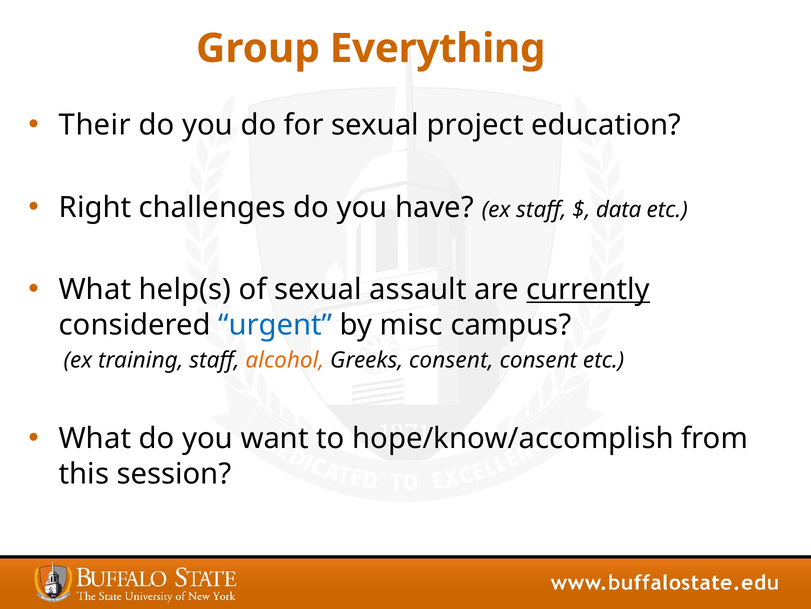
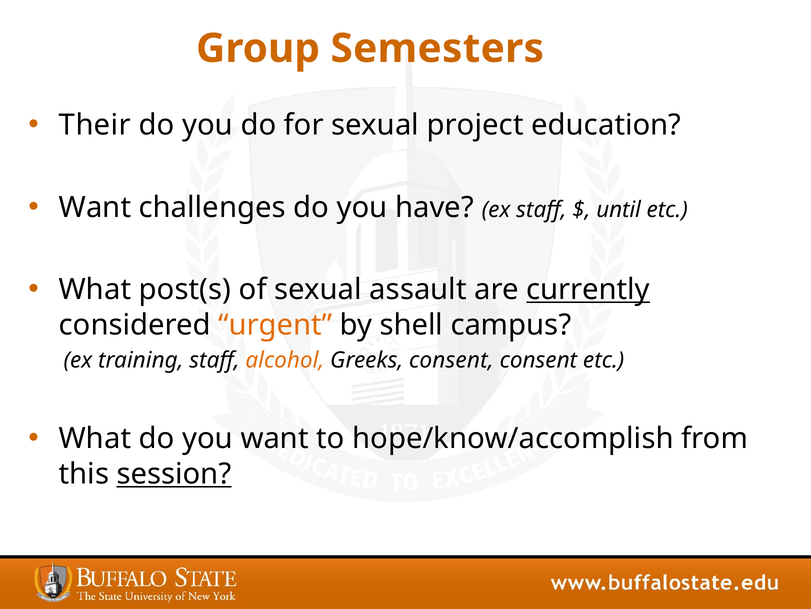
Everything: Everything -> Semesters
Right at (95, 207): Right -> Want
data: data -> until
help(s: help(s -> post(s
urgent colour: blue -> orange
misc: misc -> shell
session underline: none -> present
